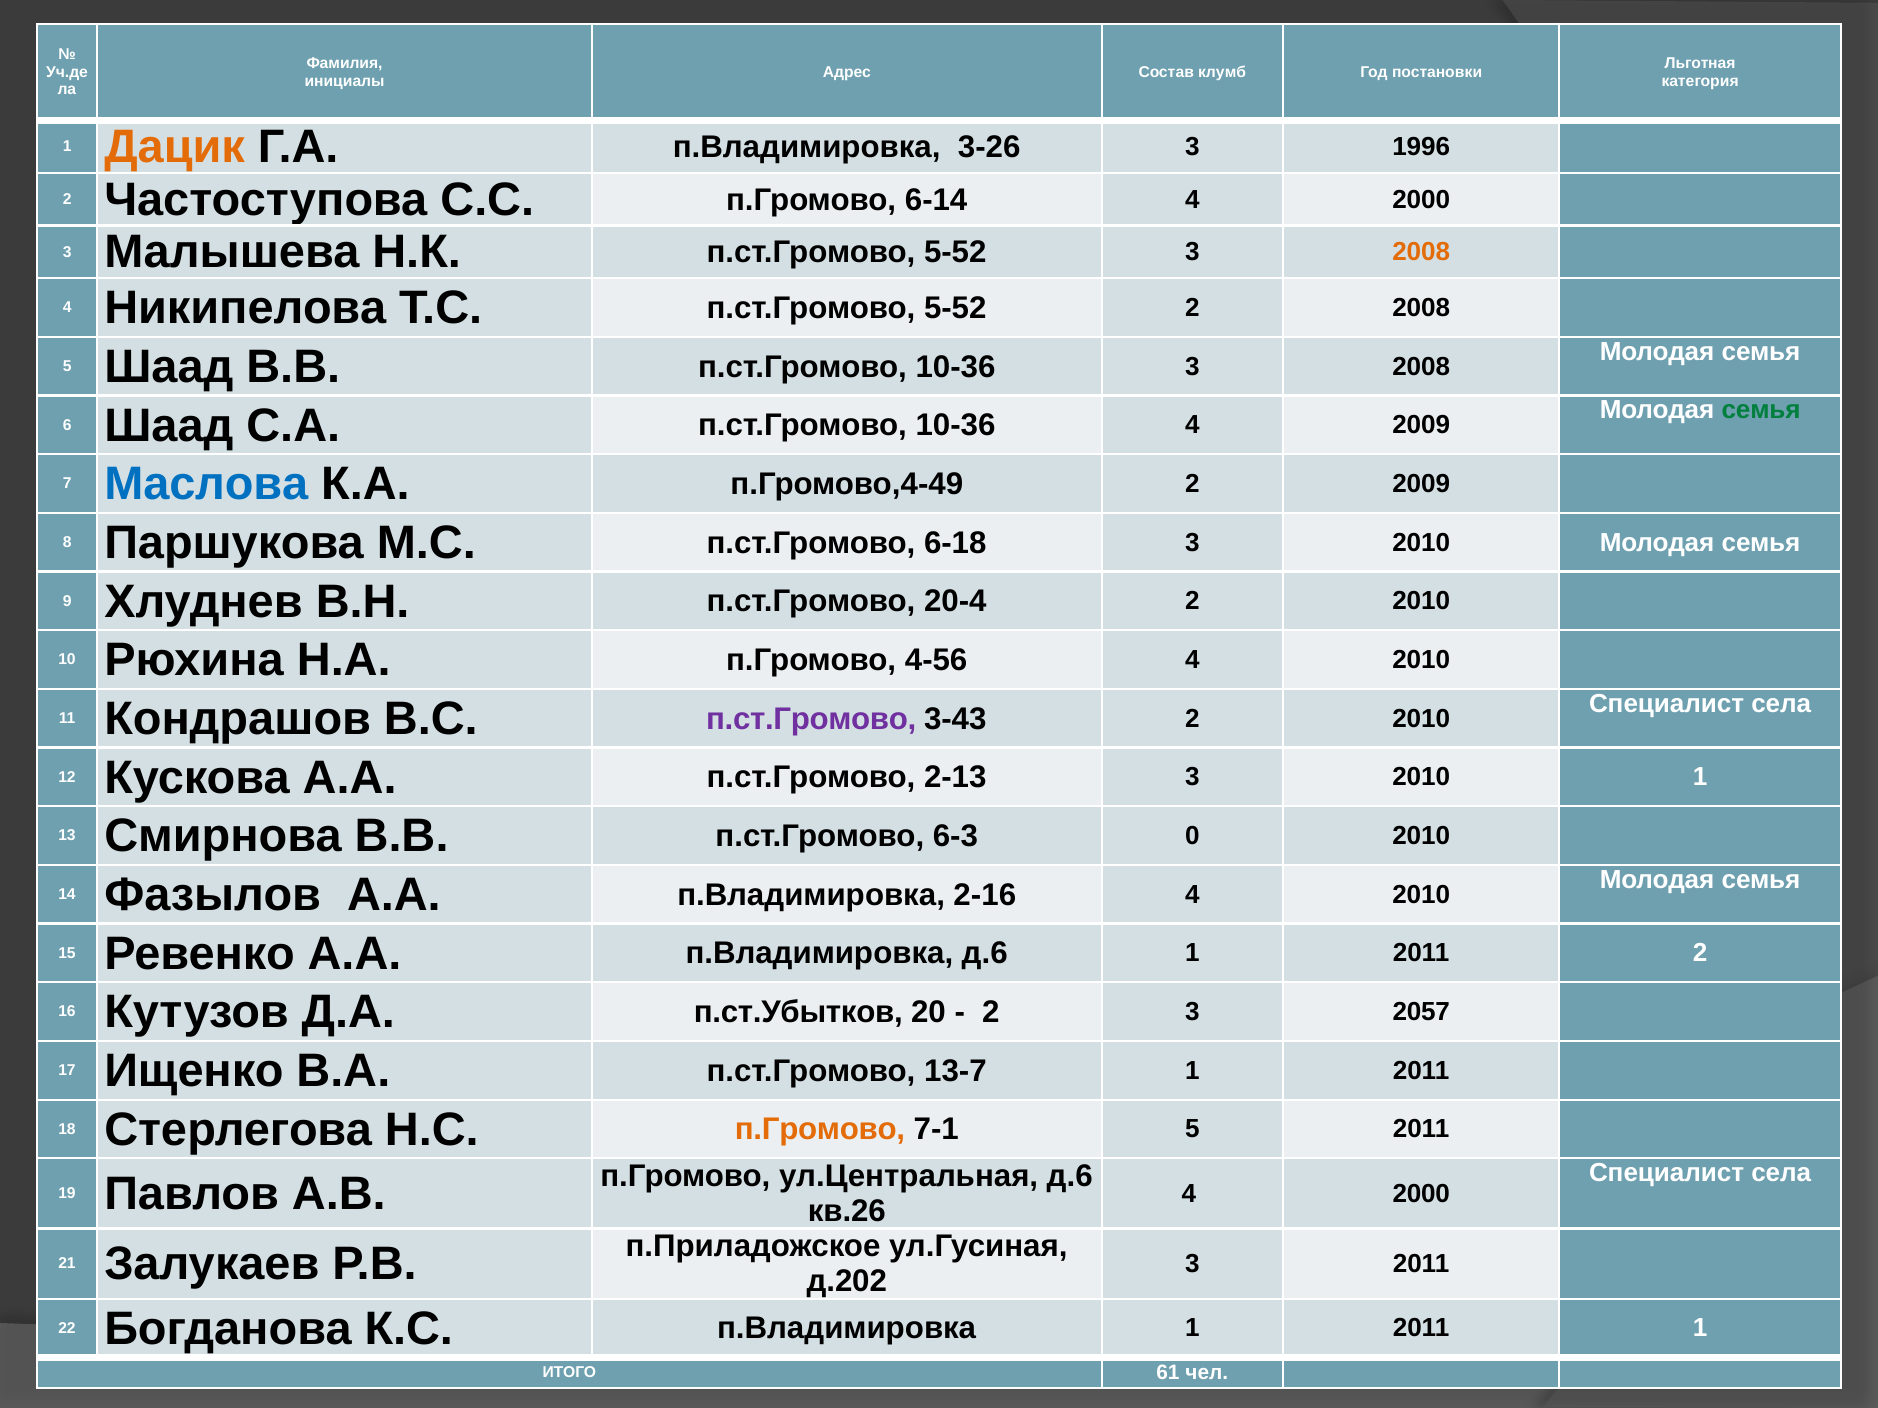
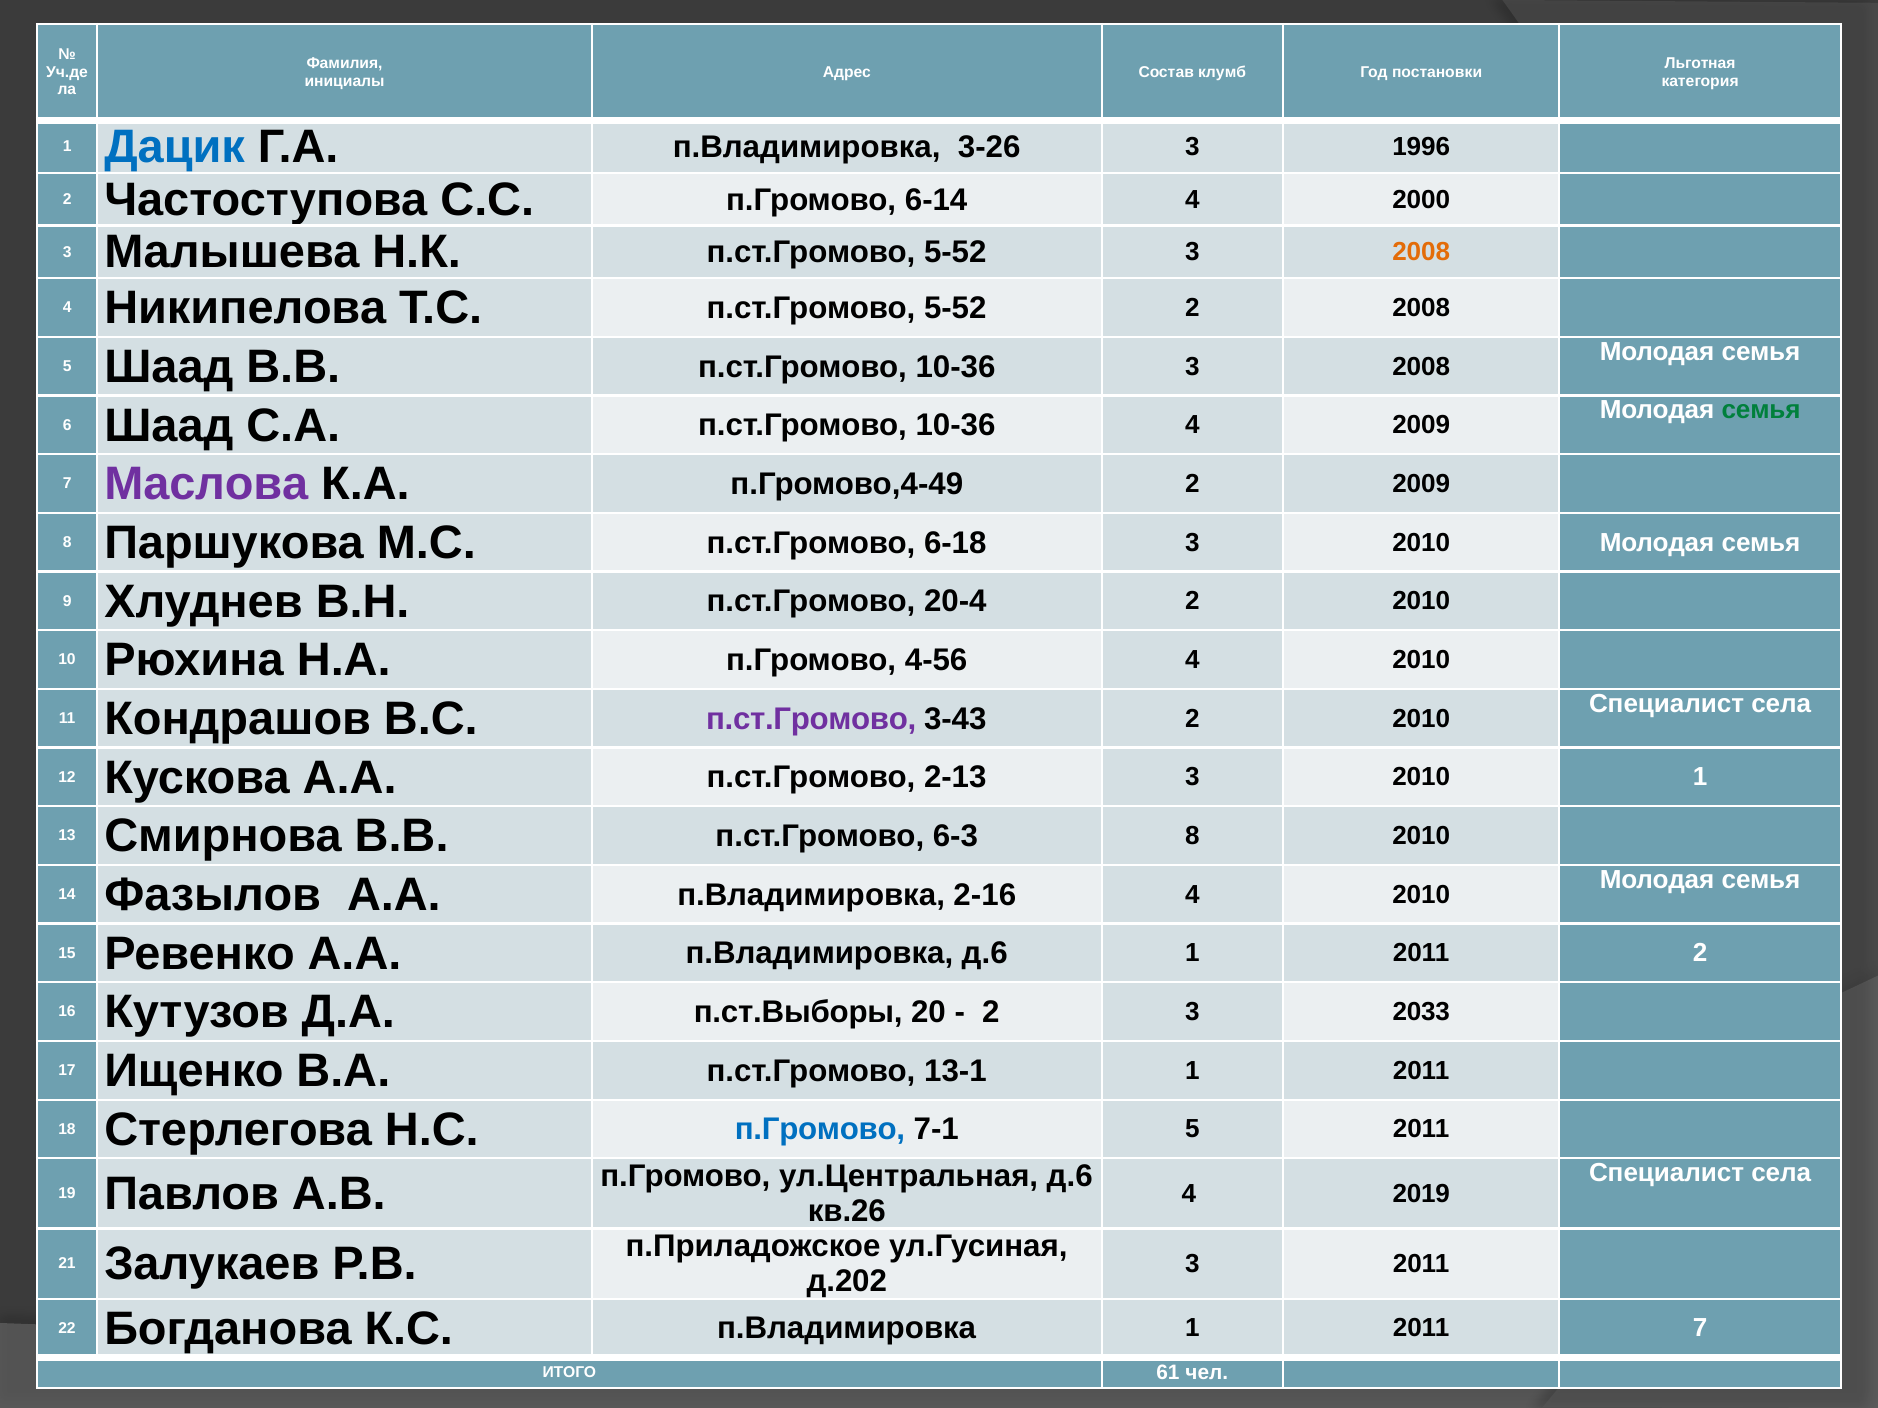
Дацик colour: orange -> blue
Маслова colour: blue -> purple
6-3 0: 0 -> 8
п.ст.Убытков: п.ст.Убытков -> п.ст.Выборы
2057: 2057 -> 2033
13-7: 13-7 -> 13-1
п.Громово at (820, 1130) colour: orange -> blue
2000 at (1421, 1194): 2000 -> 2019
2011 1: 1 -> 7
